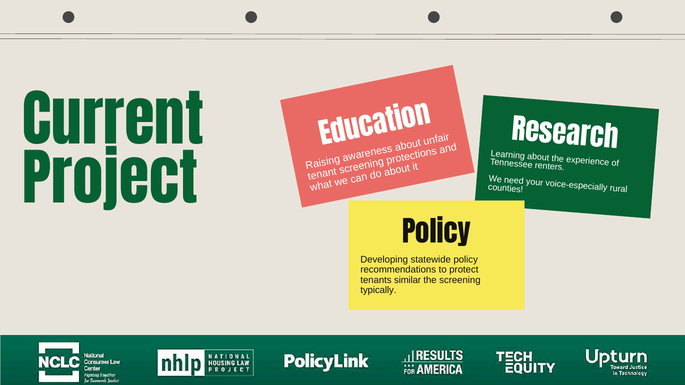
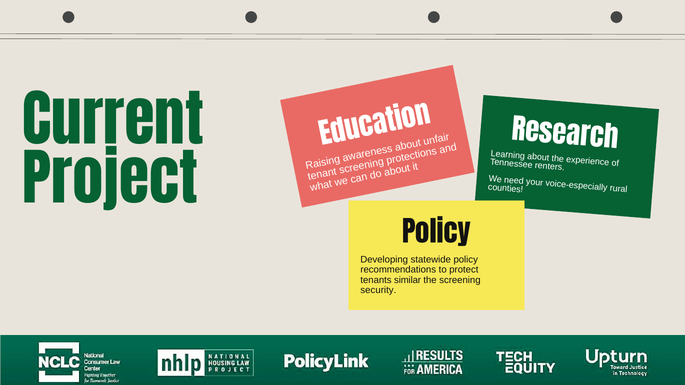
typically: typically -> security
